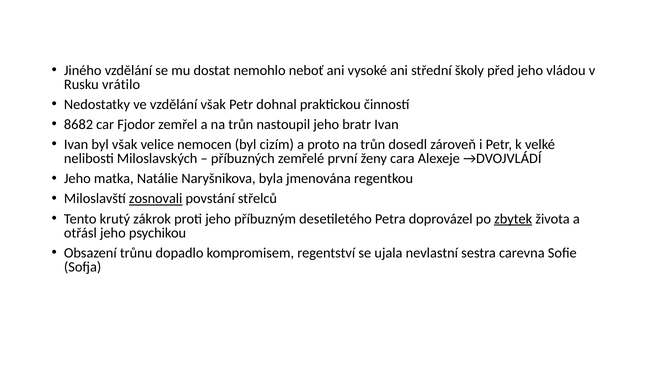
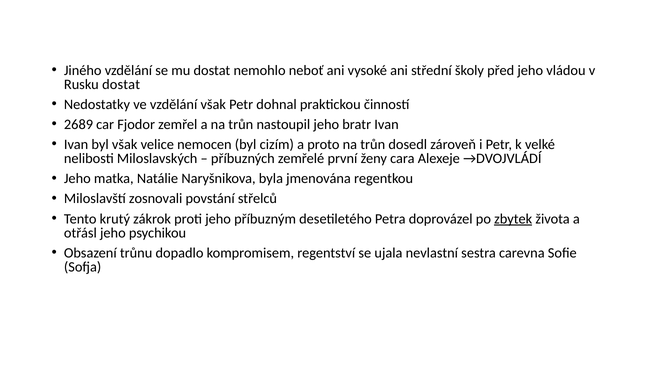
Rusku vrátilo: vrátilo -> dostat
8682: 8682 -> 2689
zosnovali underline: present -> none
